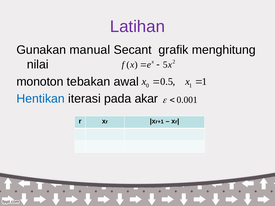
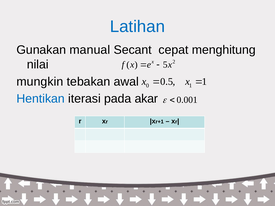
Latihan colour: purple -> blue
grafik: grafik -> cepat
monoton: monoton -> mungkin
